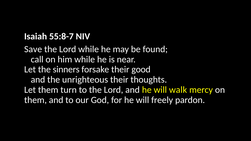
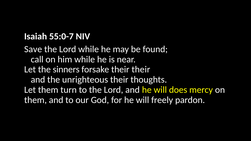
55:8-7: 55:8-7 -> 55:0-7
their good: good -> their
walk: walk -> does
